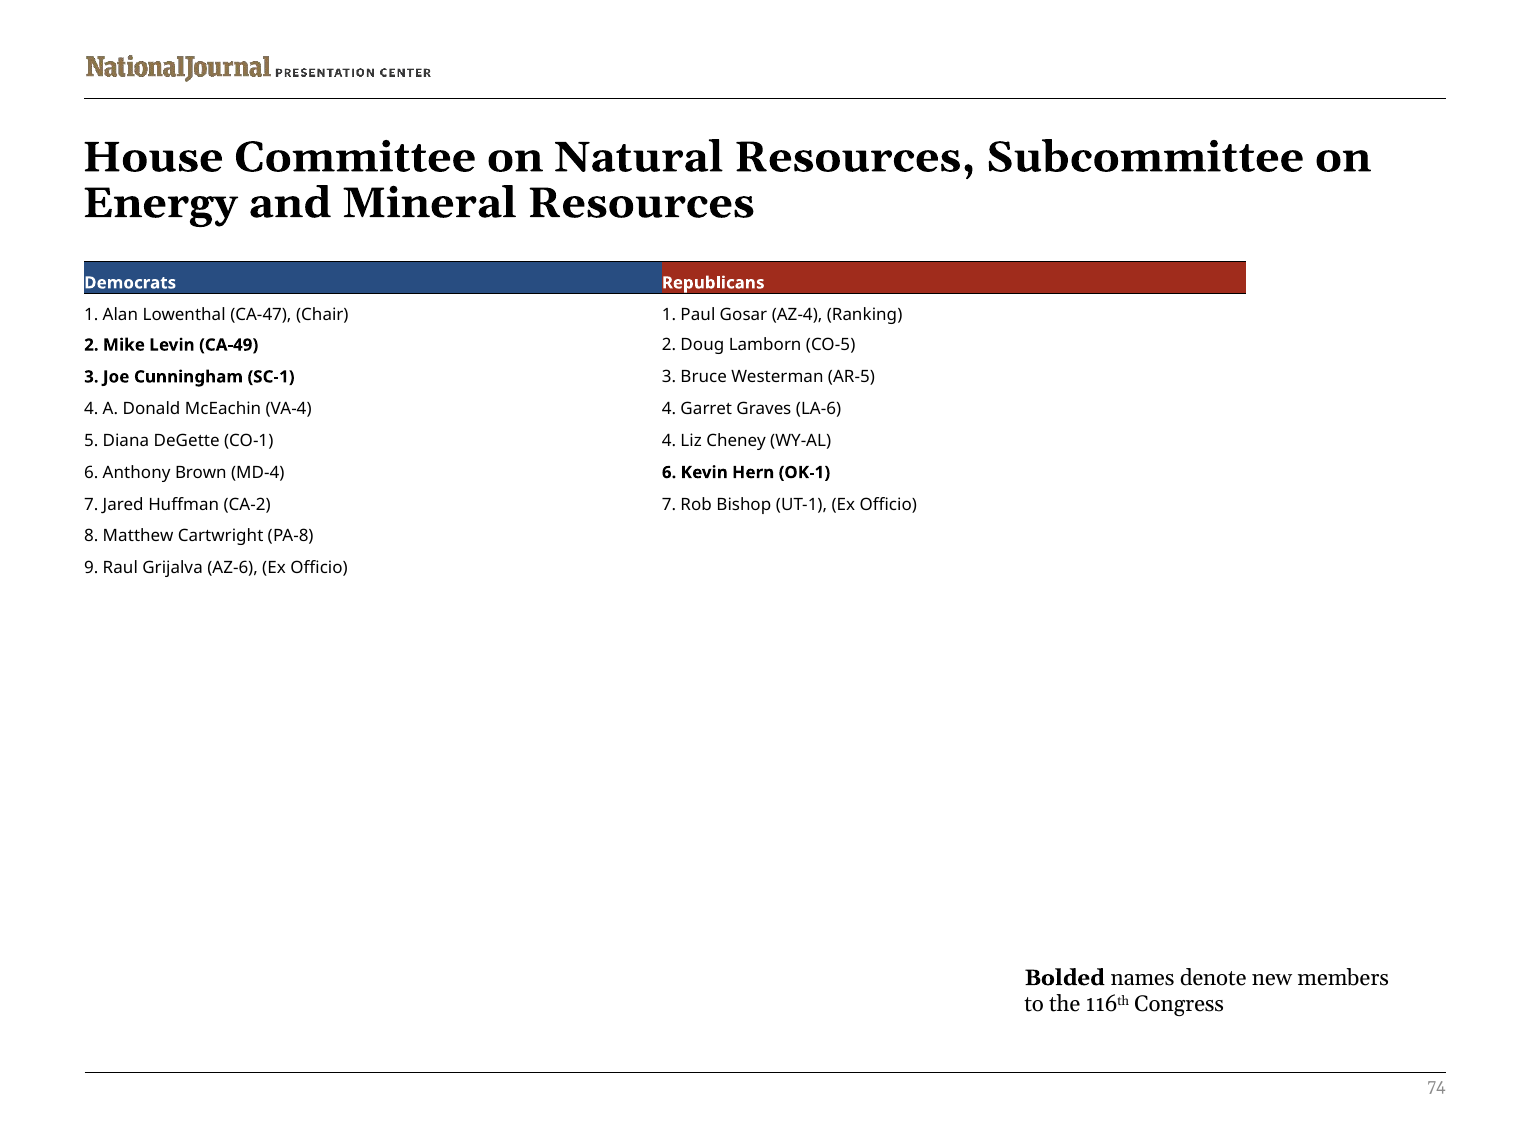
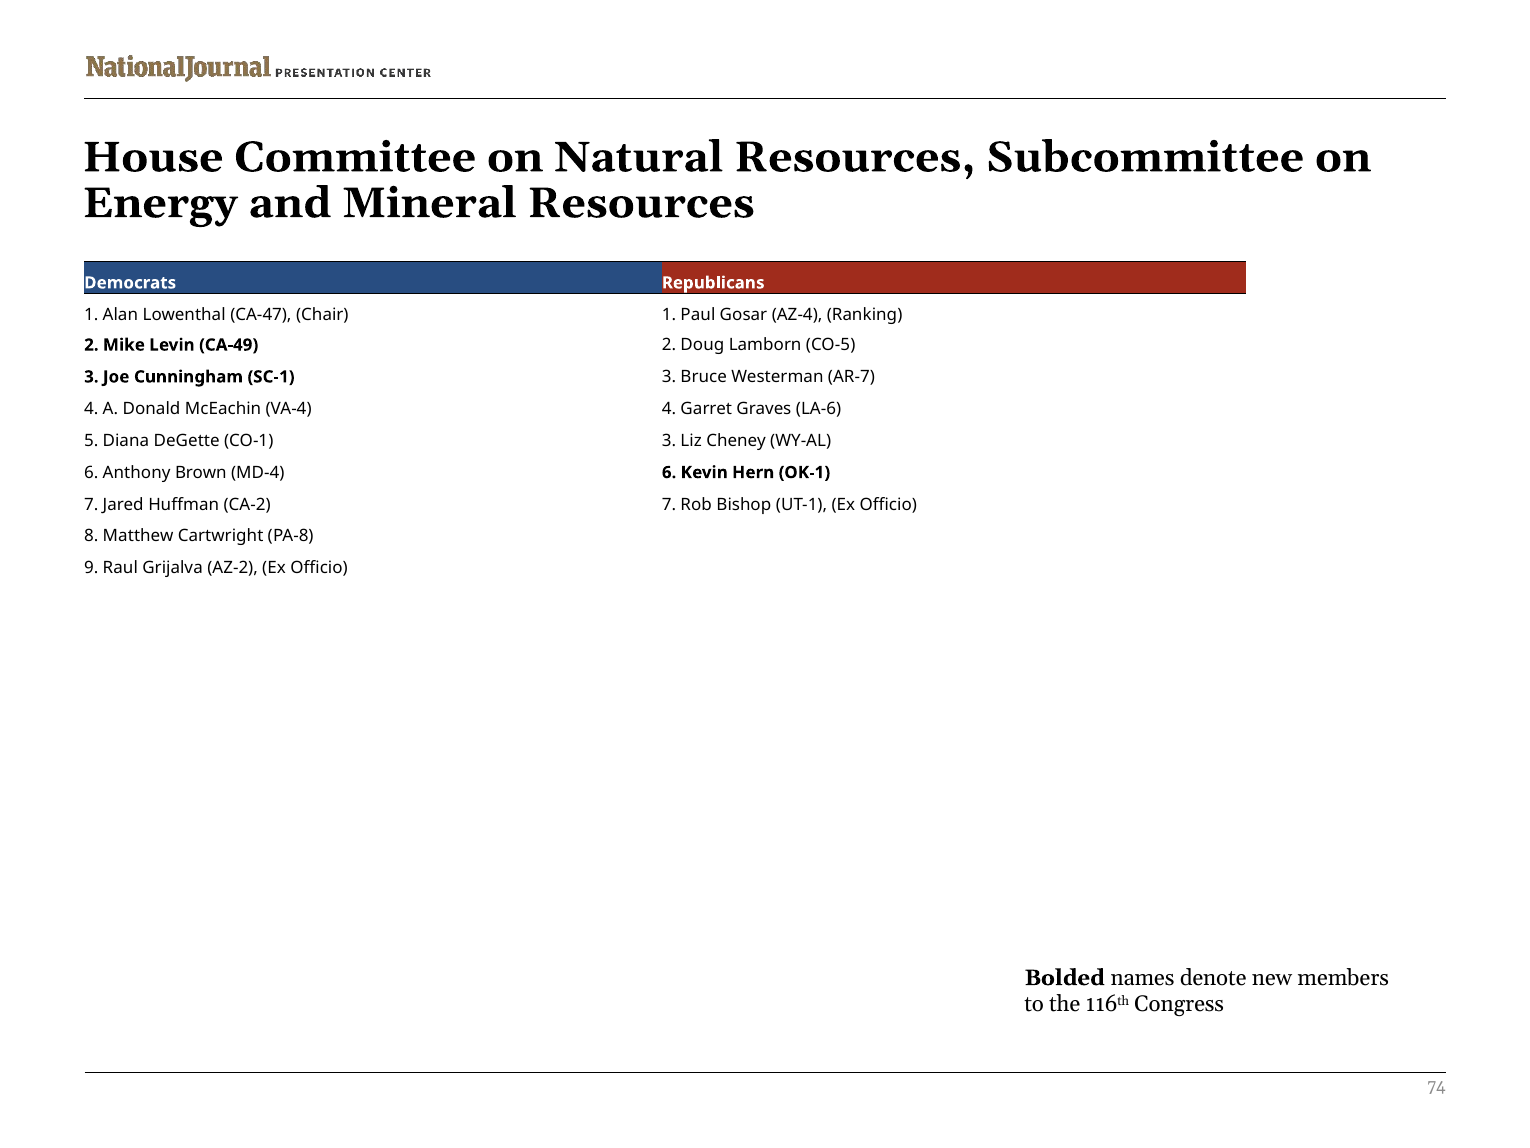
AR-5: AR-5 -> AR-7
CO-1 4: 4 -> 3
AZ-6: AZ-6 -> AZ-2
